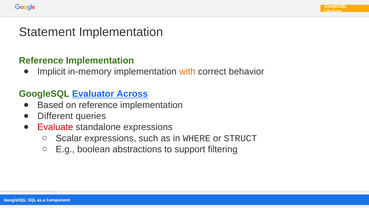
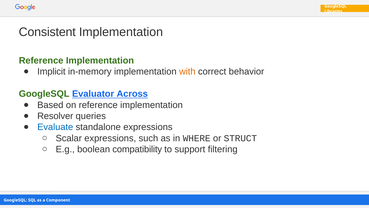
Statement: Statement -> Consistent
Different: Different -> Resolver
Evaluate colour: red -> blue
abstractions: abstractions -> compatibility
